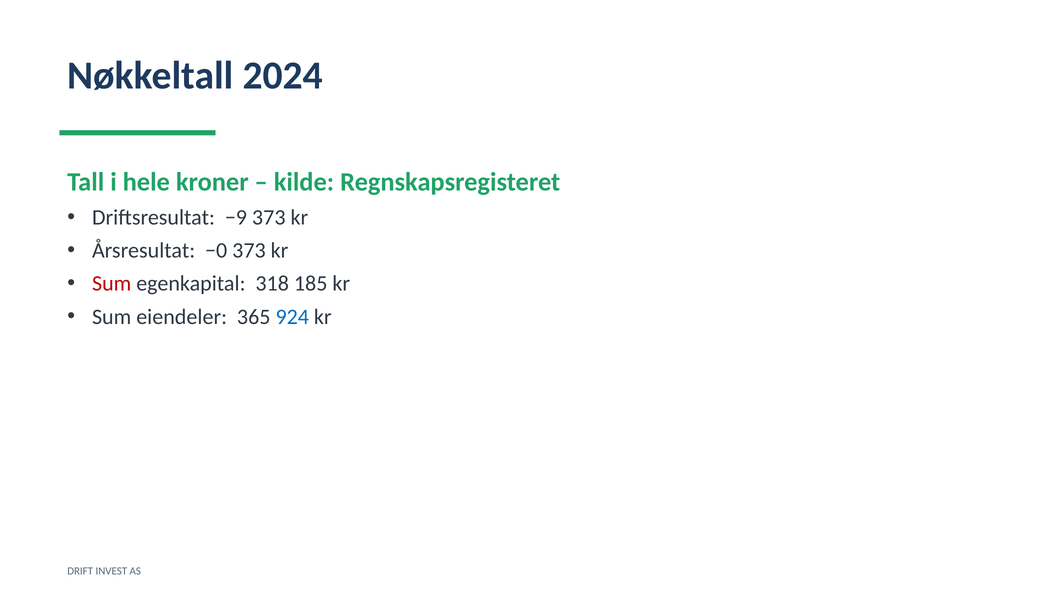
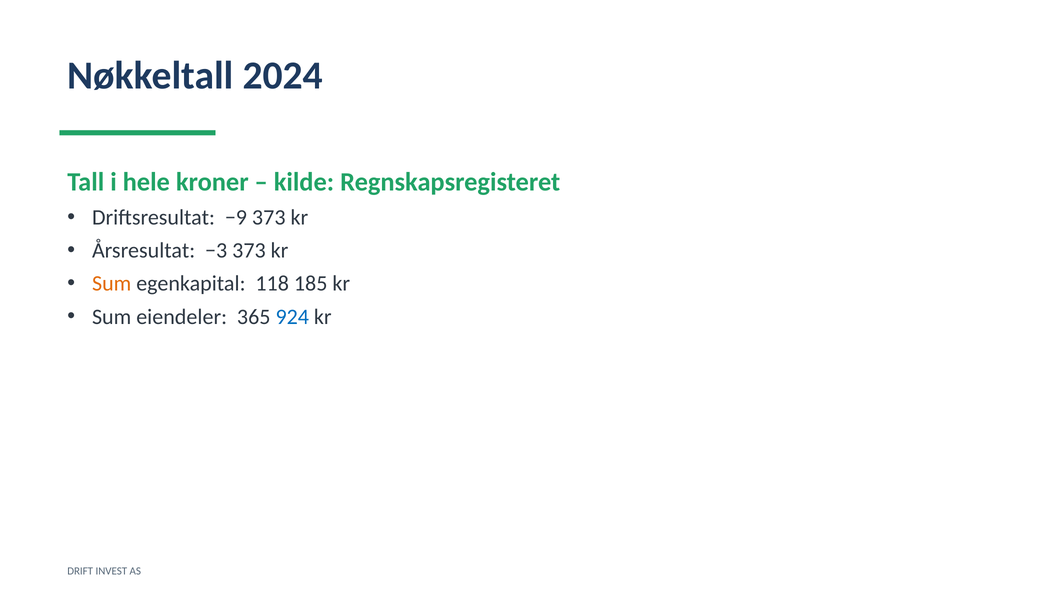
−0: −0 -> −3
Sum at (112, 283) colour: red -> orange
318: 318 -> 118
